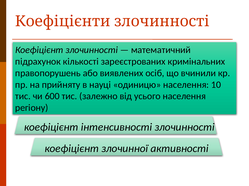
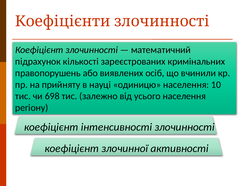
600: 600 -> 698
